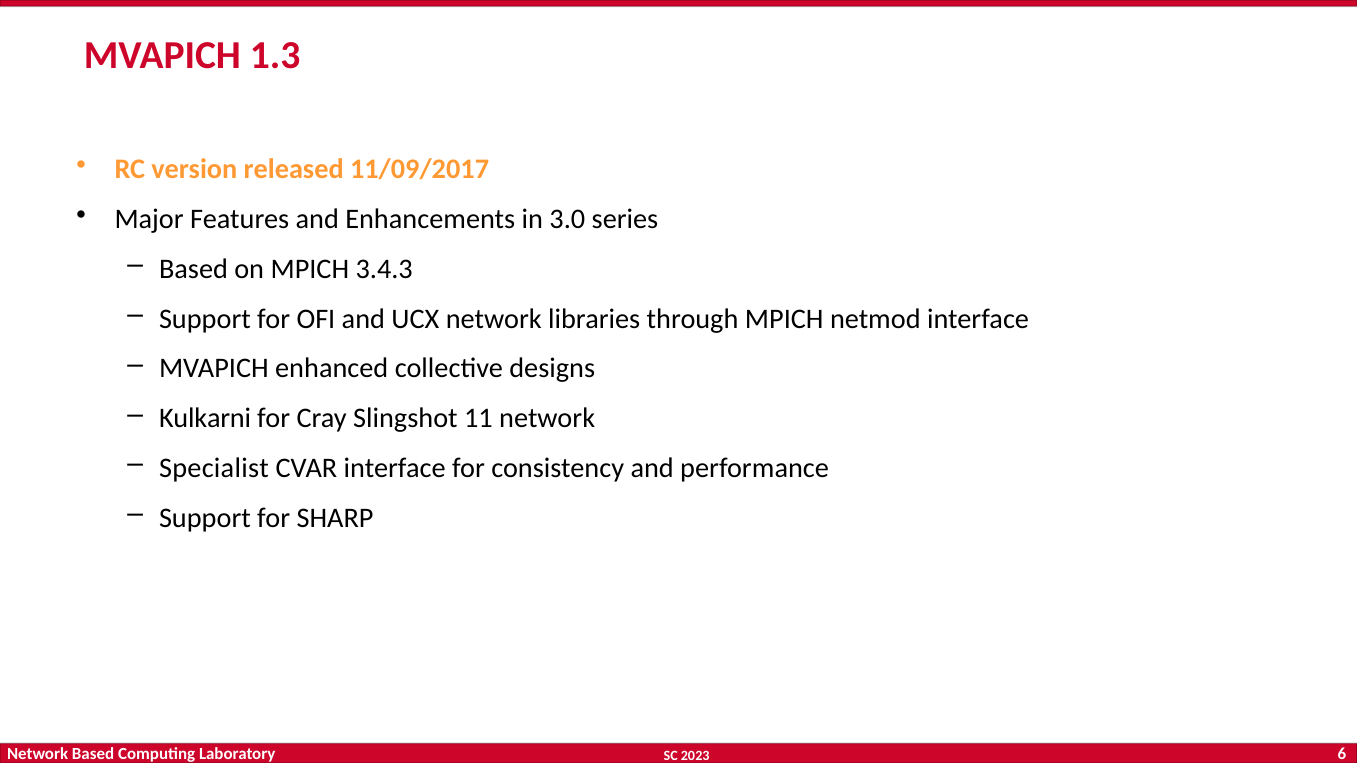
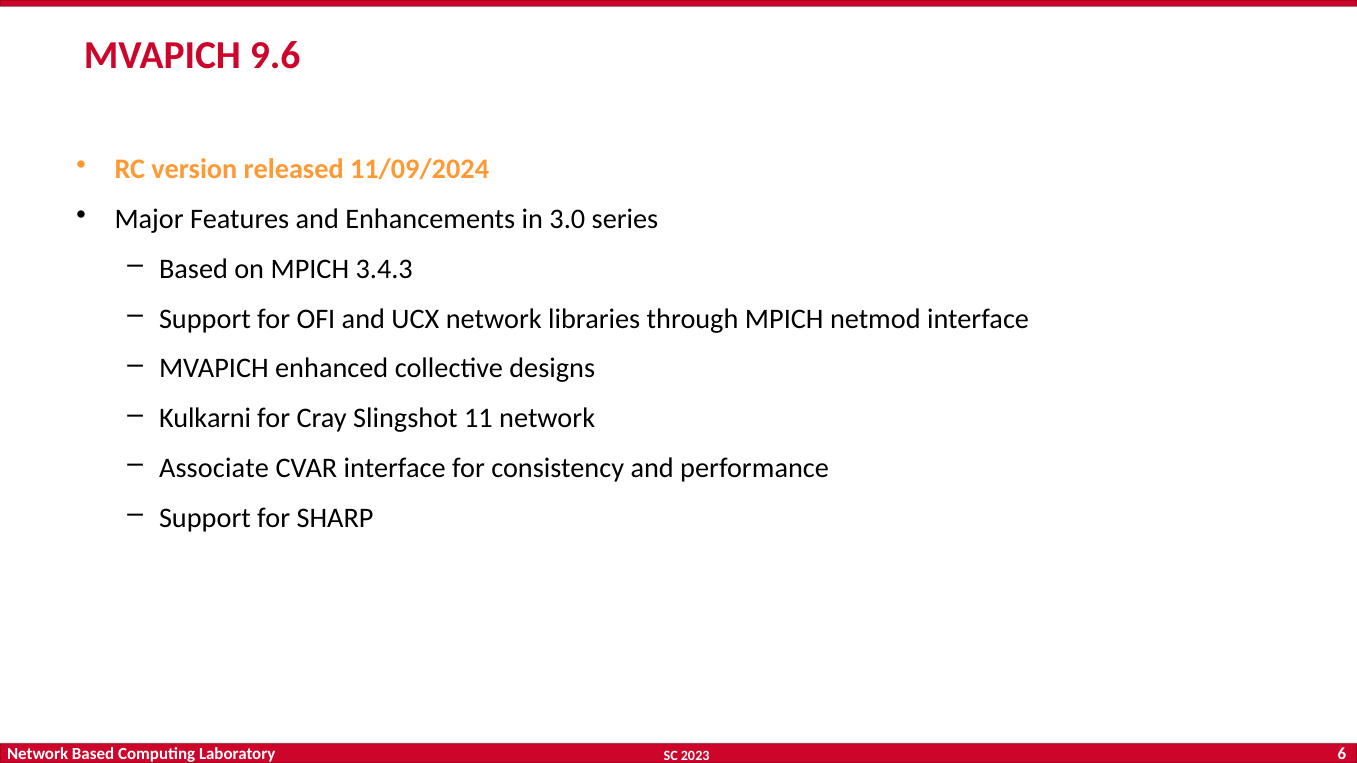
1.3: 1.3 -> 9.6
11/09/2017: 11/09/2017 -> 11/09/2024
Specialist: Specialist -> Associate
